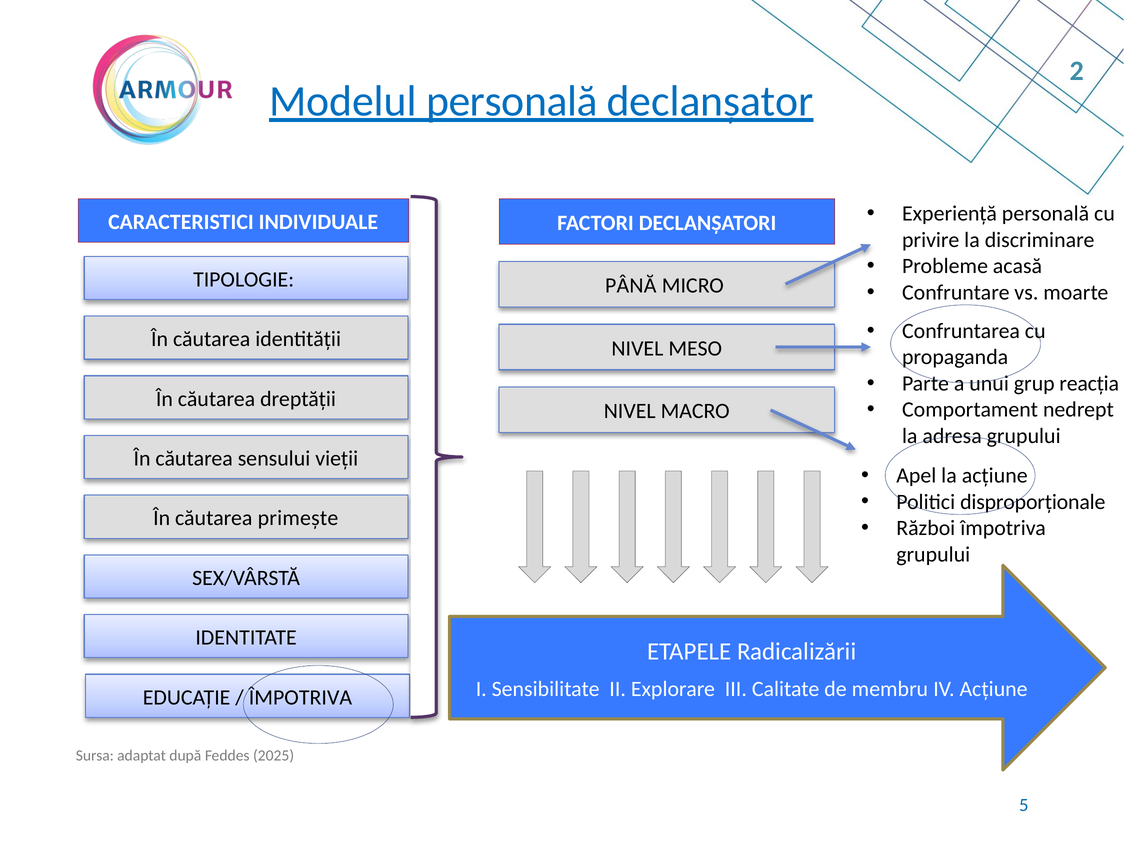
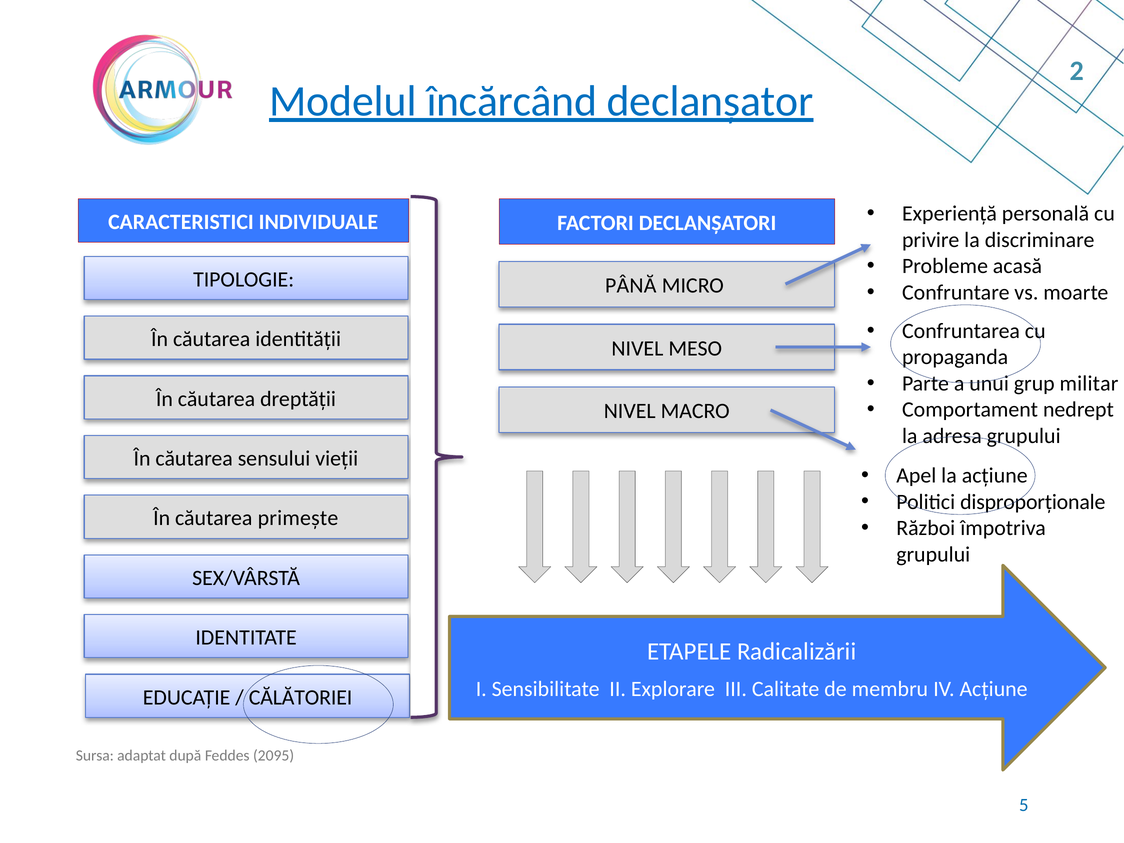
Modelul personală: personală -> încărcând
reacția: reacția -> militar
ÎMPOTRIVA at (300, 697): ÎMPOTRIVA -> CĂLĂTORIEI
2025: 2025 -> 2095
